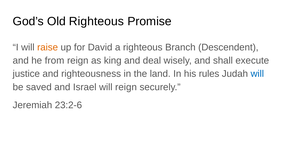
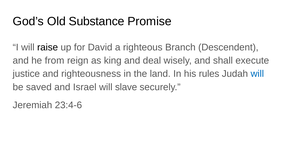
Old Righteous: Righteous -> Substance
raise colour: orange -> black
will reign: reign -> slave
23:2-6: 23:2-6 -> 23:4-6
